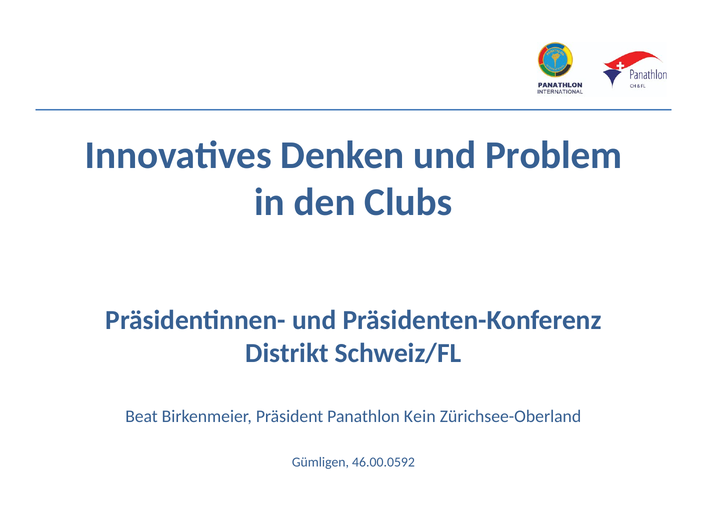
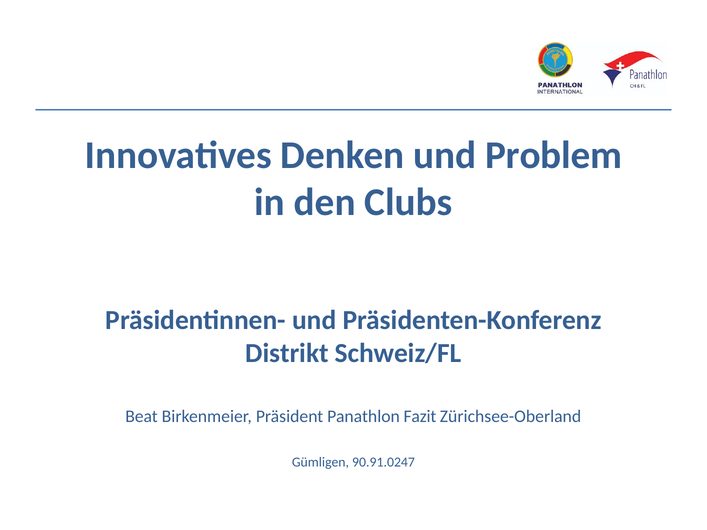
Kein: Kein -> Fazit
46.00.0592: 46.00.0592 -> 90.91.0247
